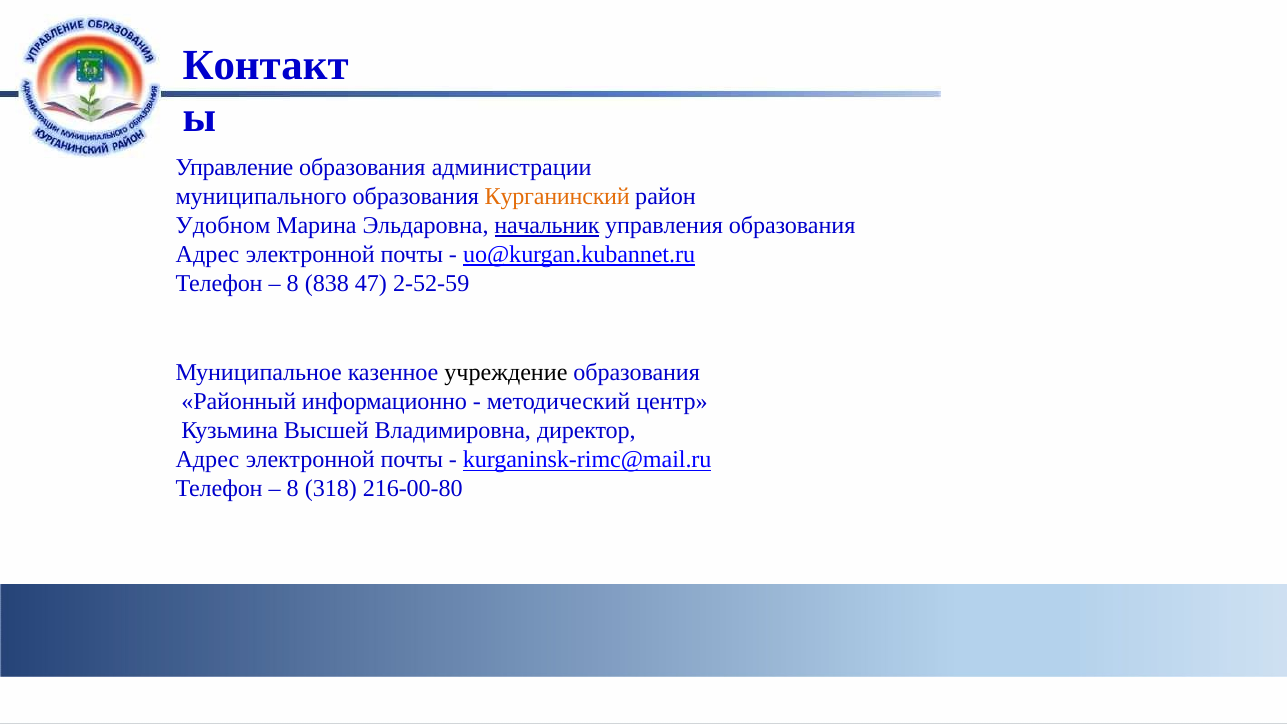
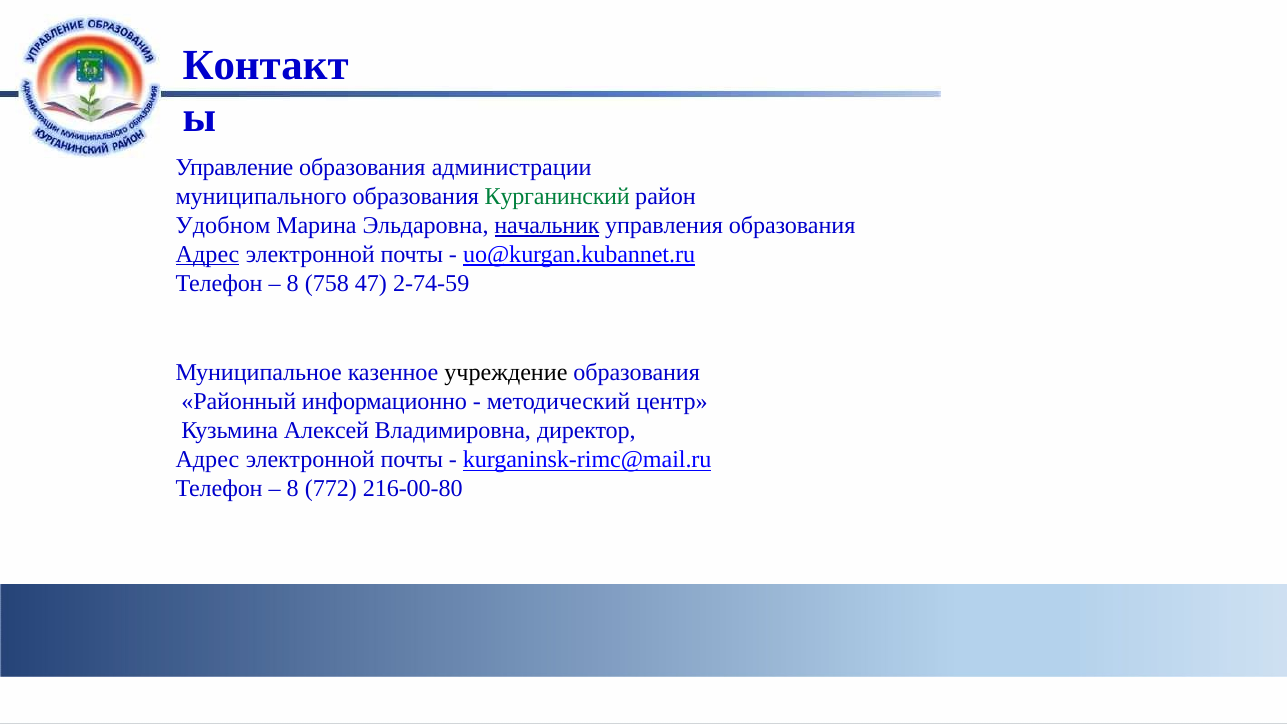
Курганинский colour: orange -> green
Адрес at (207, 254) underline: none -> present
838: 838 -> 758
2-52-59: 2-52-59 -> 2-74-59
Высшей: Высшей -> Алексей
318: 318 -> 772
